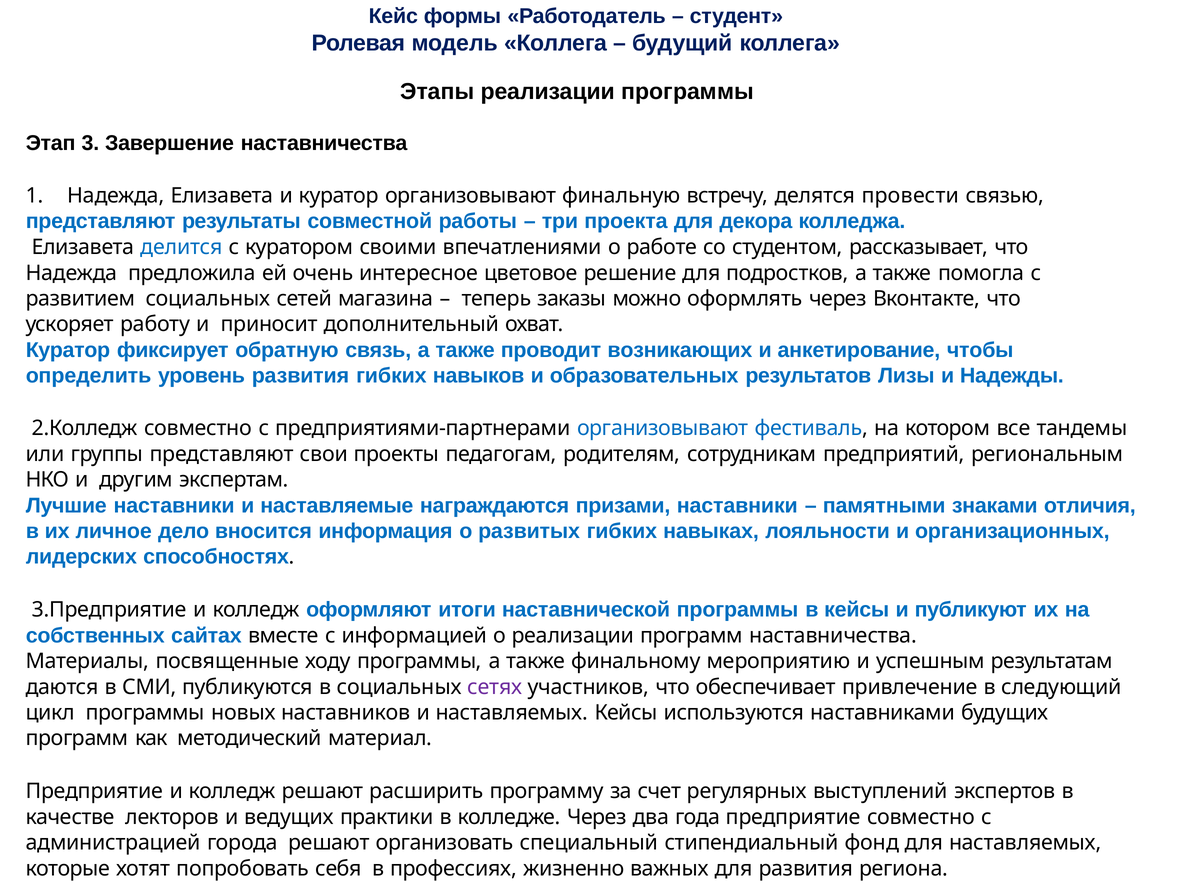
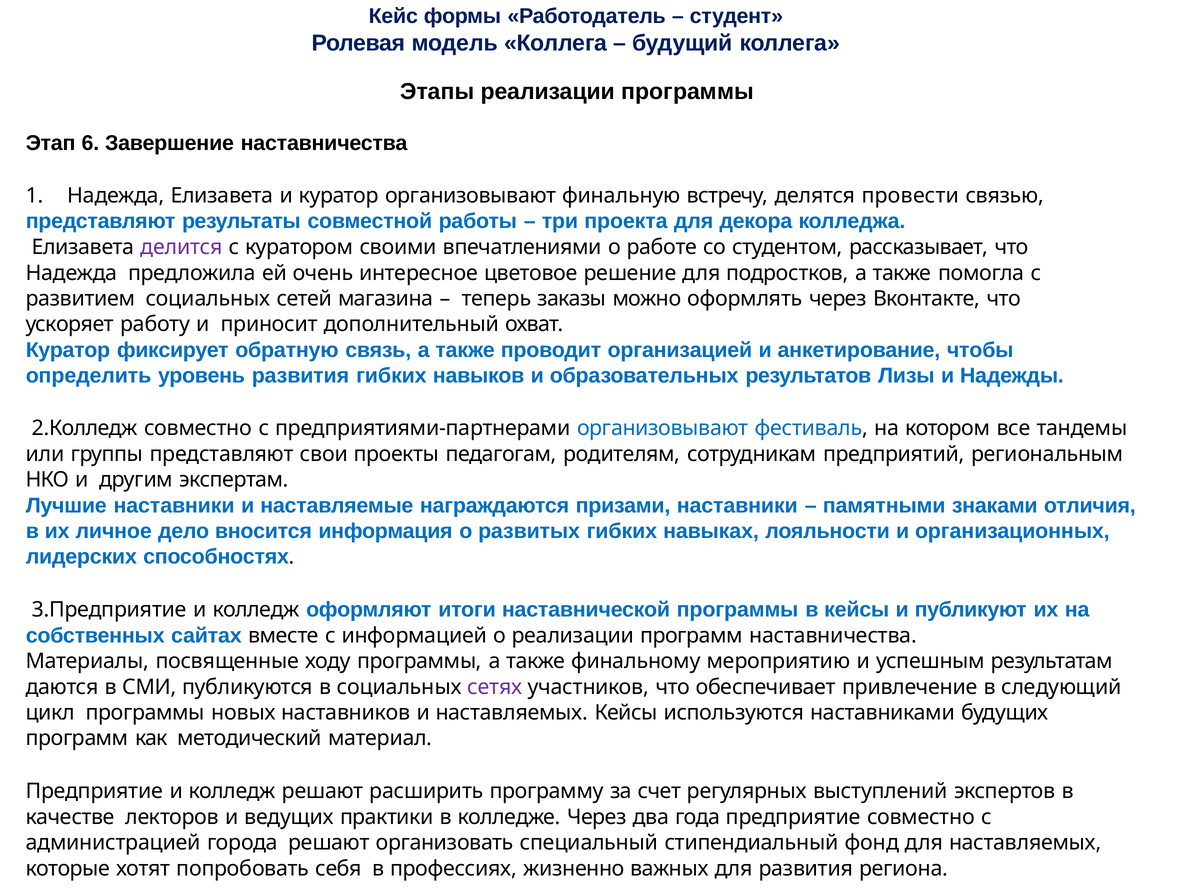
3: 3 -> 6
делится colour: blue -> purple
возникающих: возникающих -> организацией
